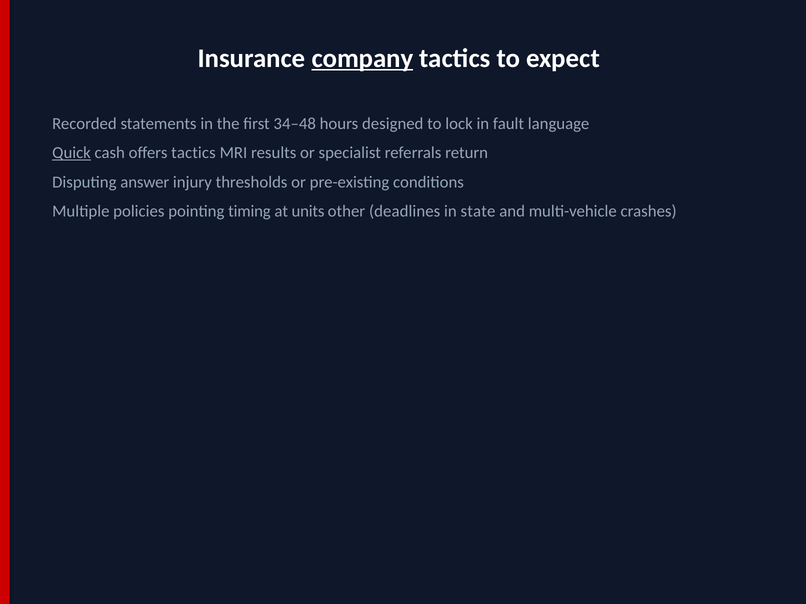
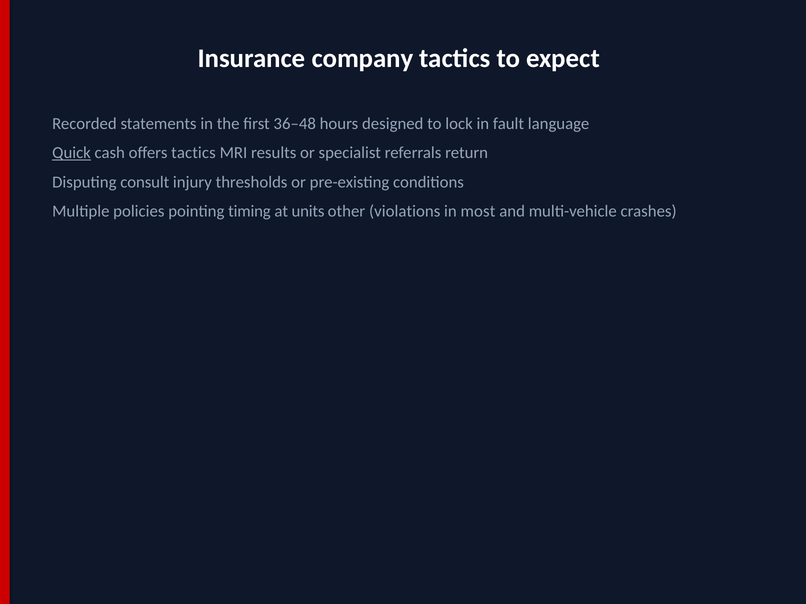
company underline: present -> none
34–48: 34–48 -> 36–48
answer: answer -> consult
deadlines: deadlines -> violations
state: state -> most
